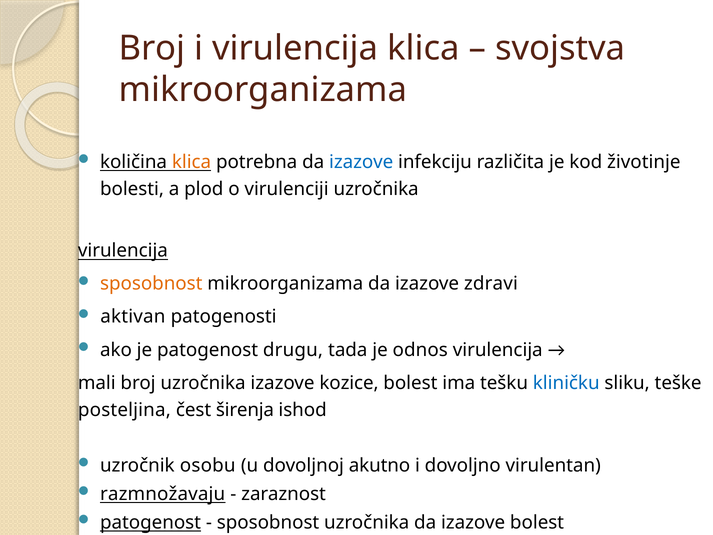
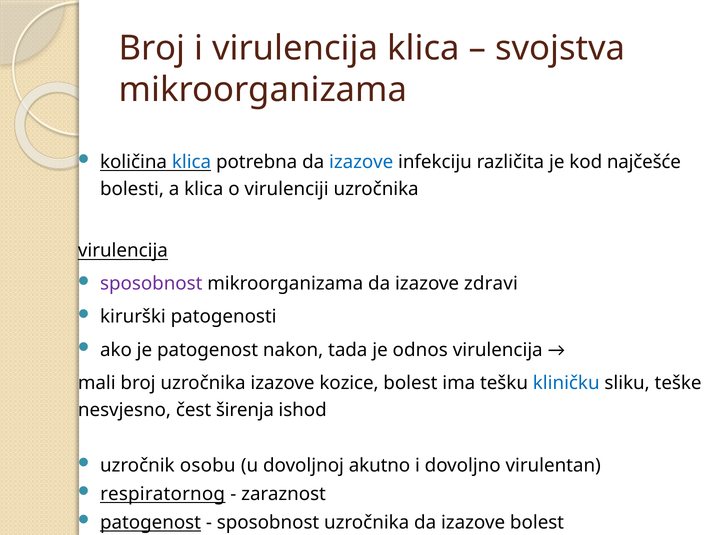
klica at (192, 162) colour: orange -> blue
životinje: životinje -> najčešće
a plod: plod -> klica
sposobnost at (151, 284) colour: orange -> purple
aktivan: aktivan -> kirurški
drugu: drugu -> nakon
posteljina: posteljina -> nesvjesno
razmnožavaju: razmnožavaju -> respiratornog
